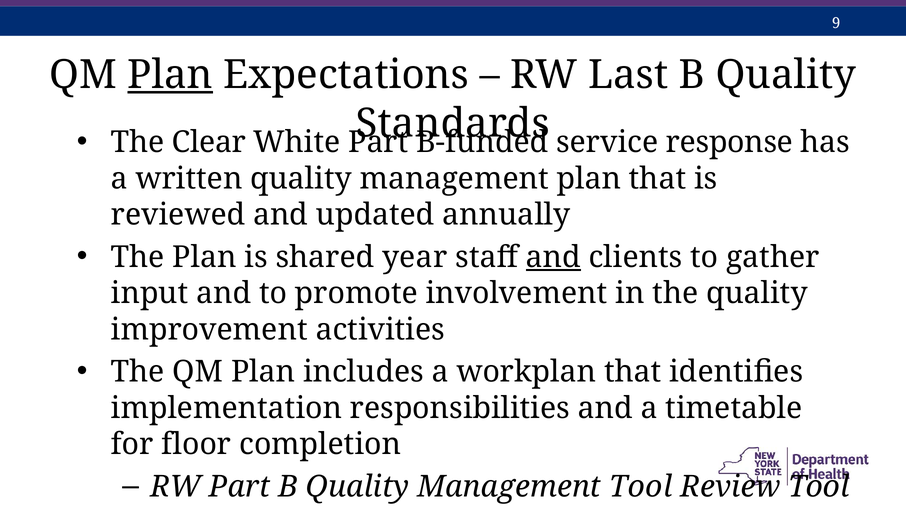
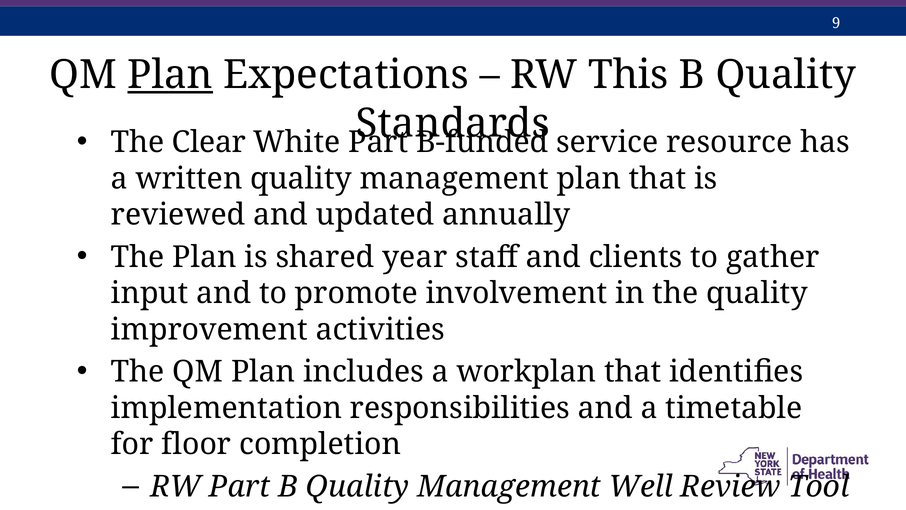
Last: Last -> This
response: response -> resource
and at (553, 257) underline: present -> none
Management Tool: Tool -> Well
